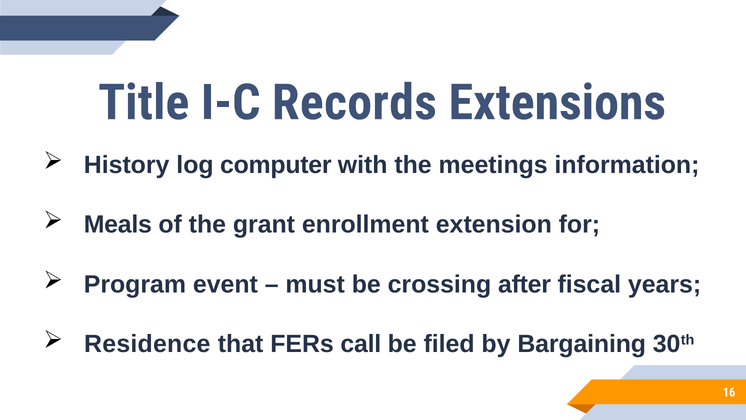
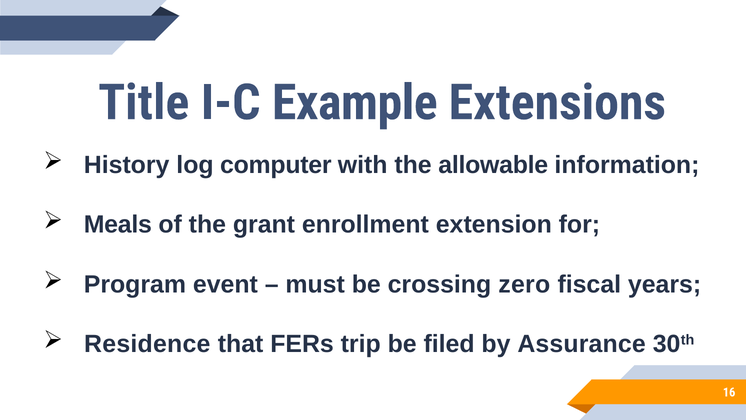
Records: Records -> Example
meetings: meetings -> allowable
after: after -> zero
call: call -> trip
Bargaining: Bargaining -> Assurance
